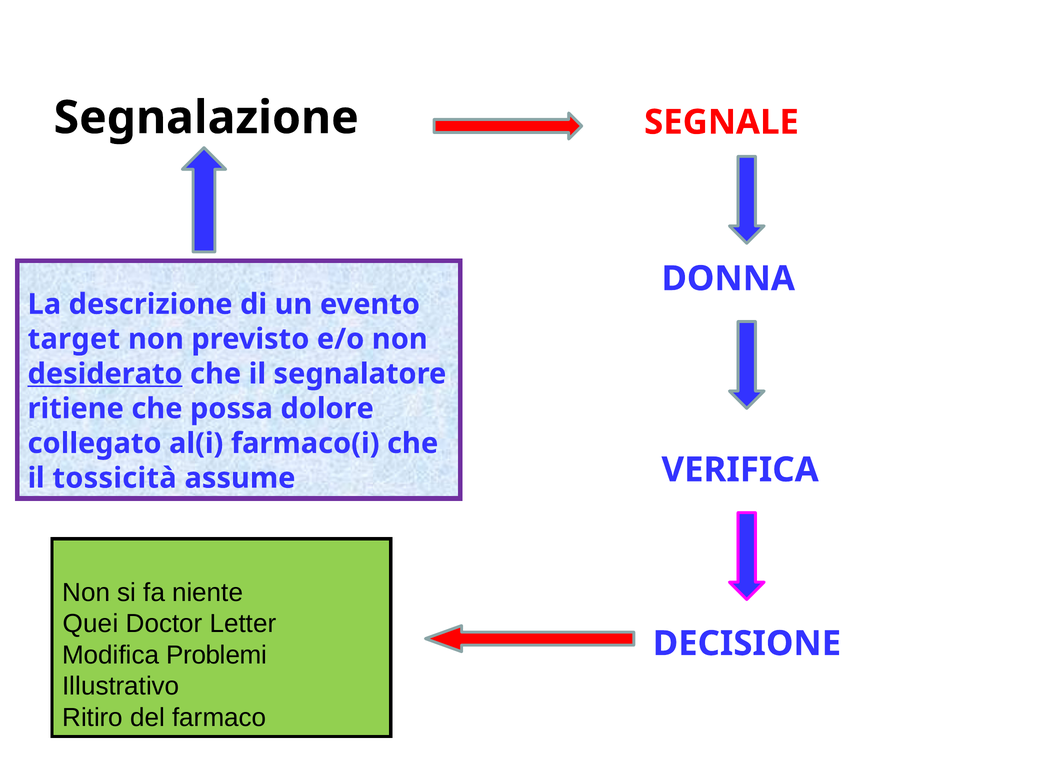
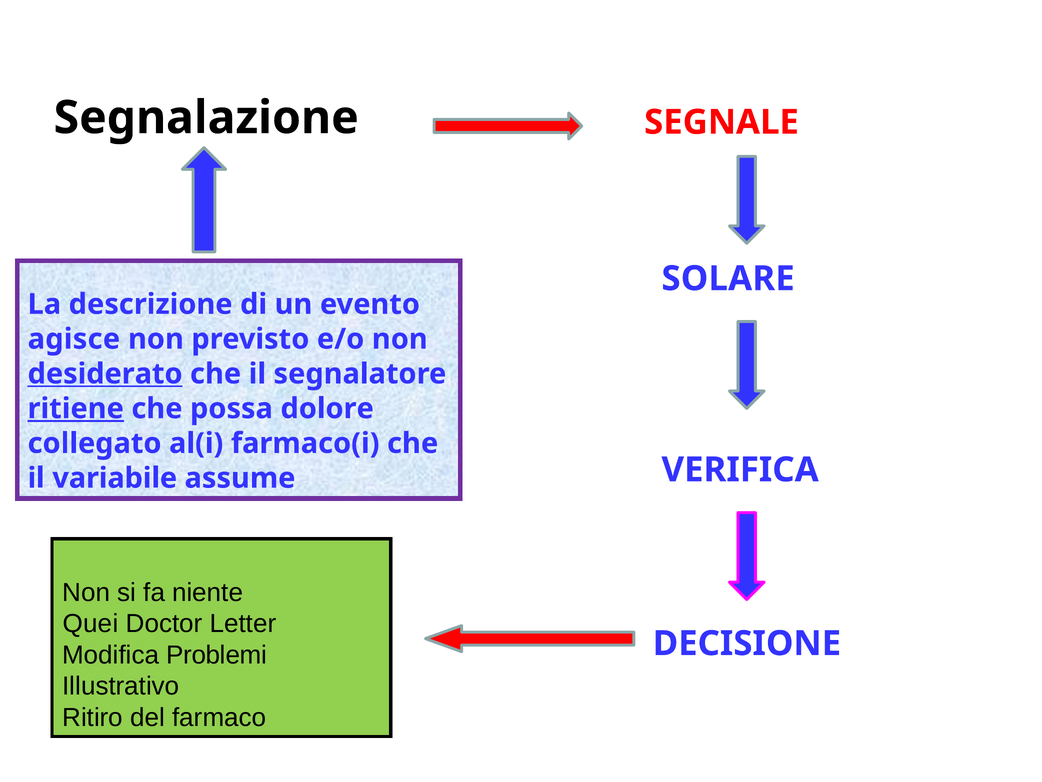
DONNA: DONNA -> SOLARE
target: target -> agisce
ritiene underline: none -> present
tossicità: tossicità -> variabile
